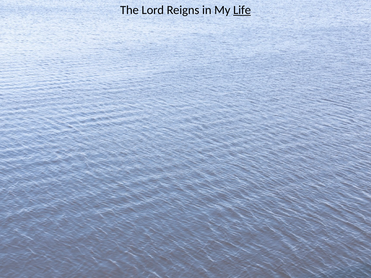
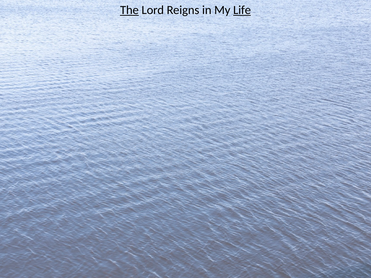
The underline: none -> present
